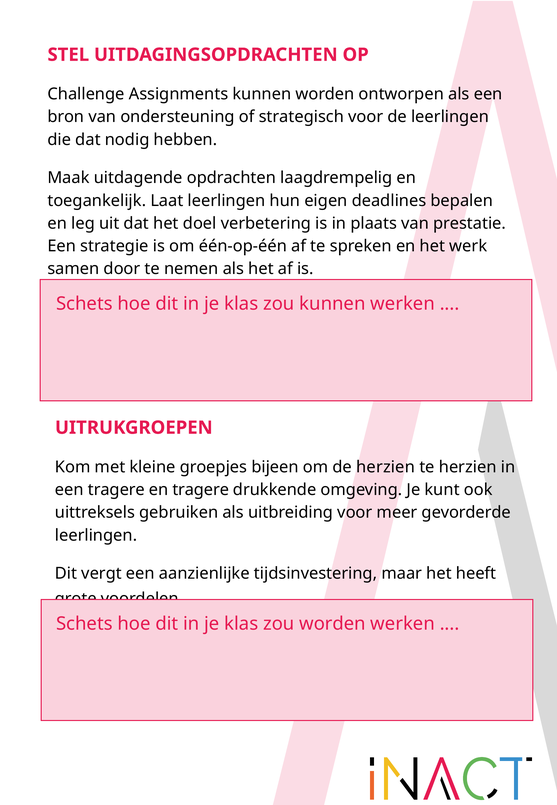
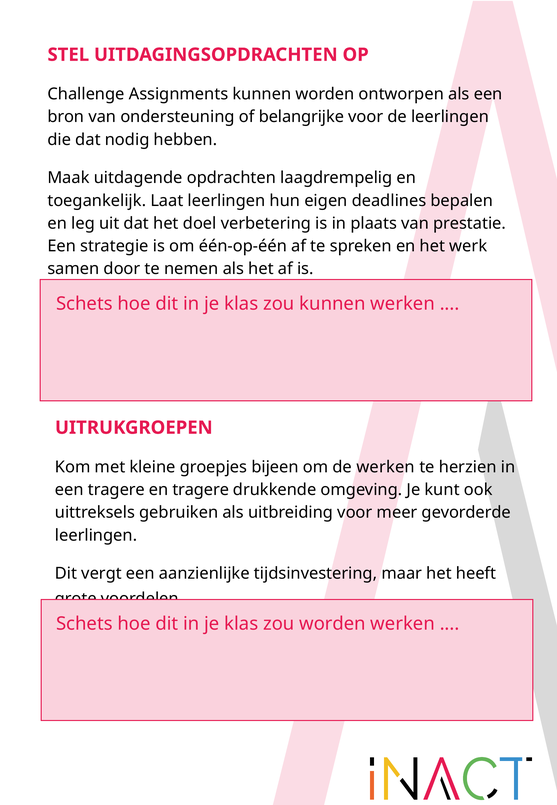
strategisch: strategisch -> belangrijke
de herzien: herzien -> werken
